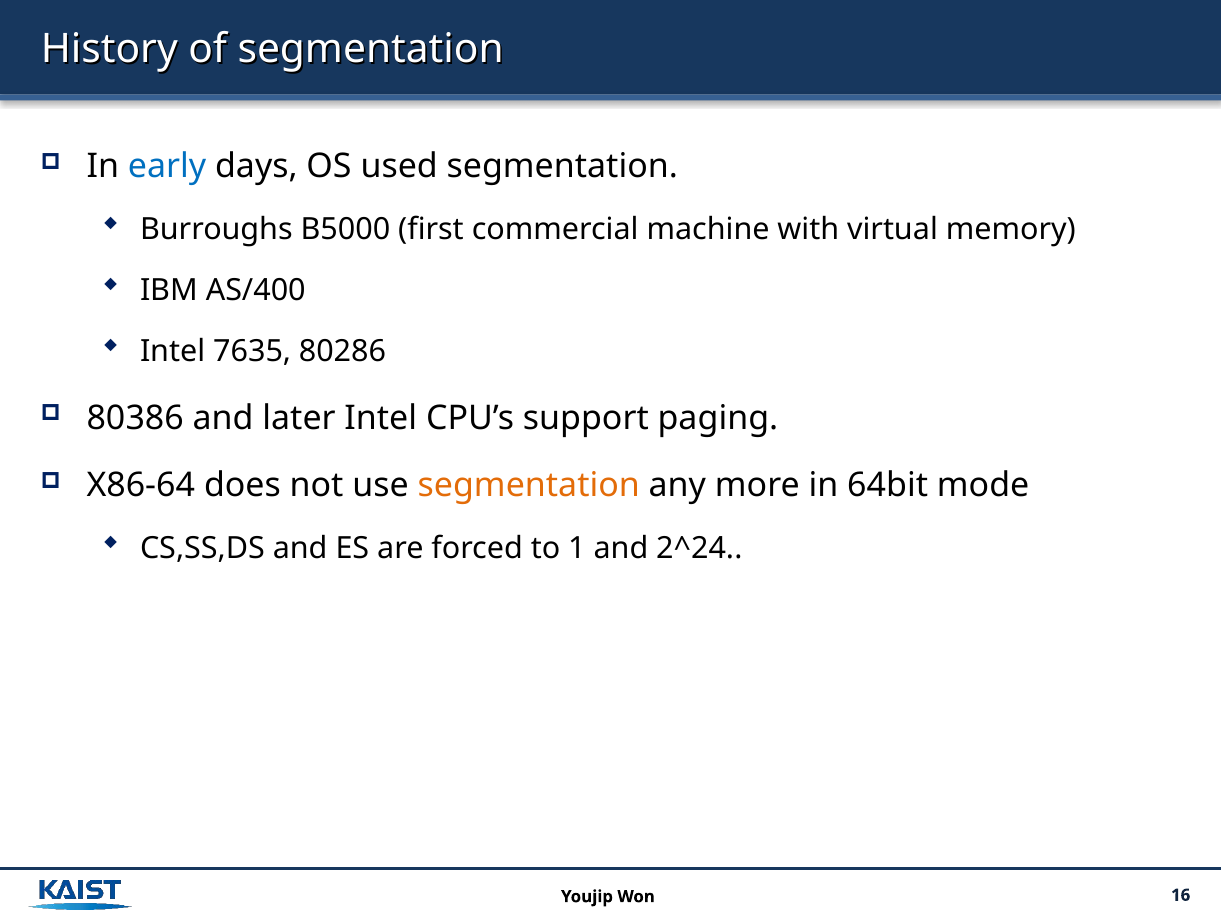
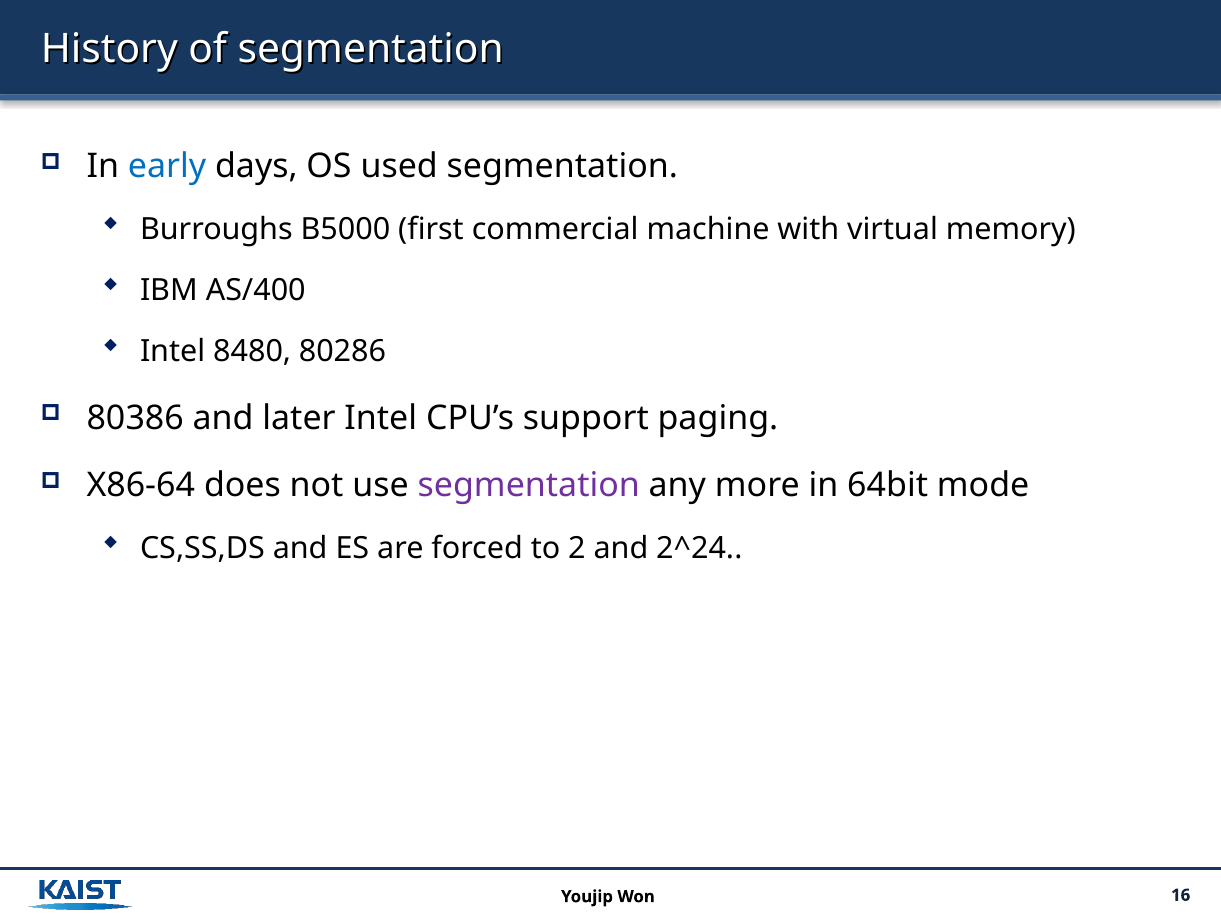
7635: 7635 -> 8480
segmentation at (529, 486) colour: orange -> purple
1: 1 -> 2
